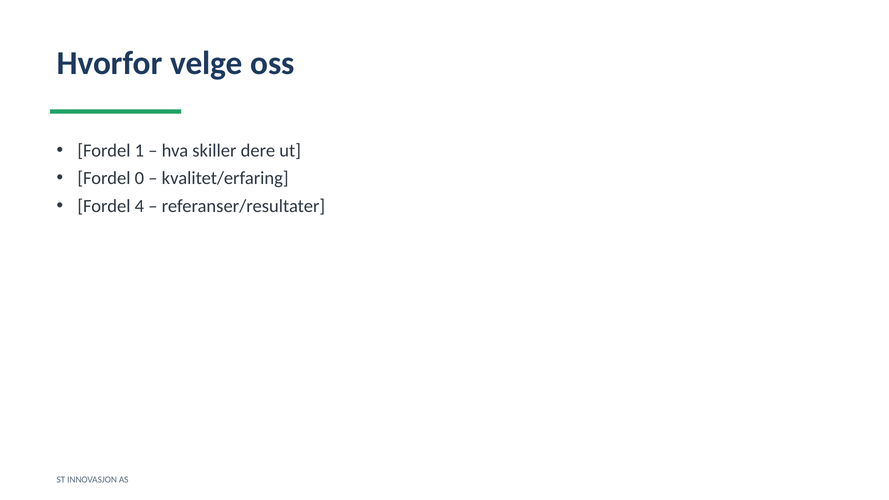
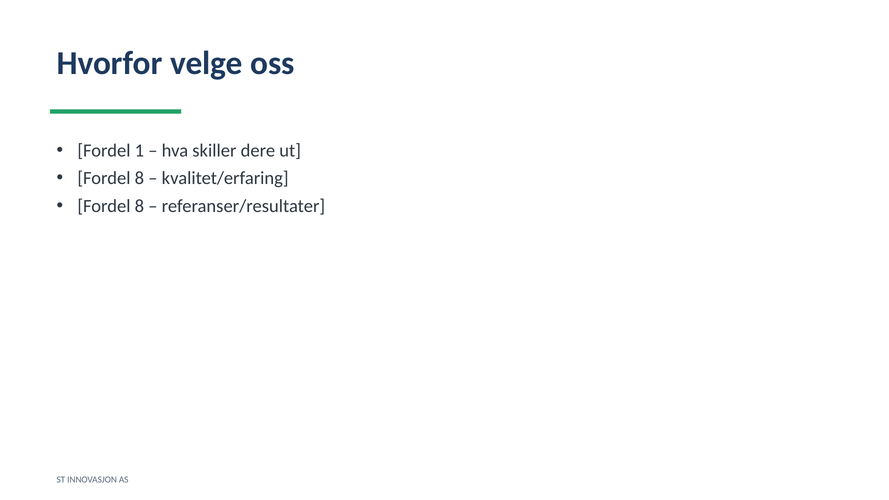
0 at (139, 178): 0 -> 8
4 at (139, 206): 4 -> 8
